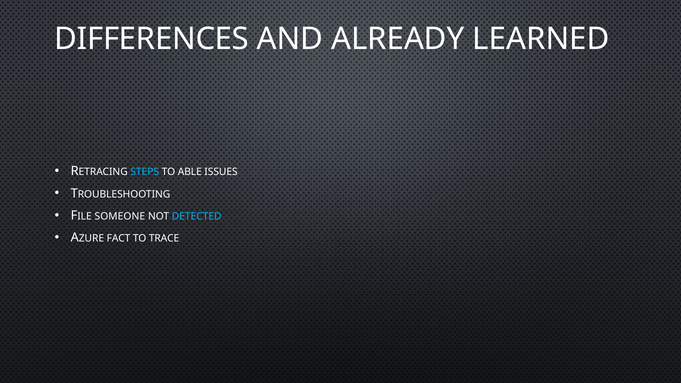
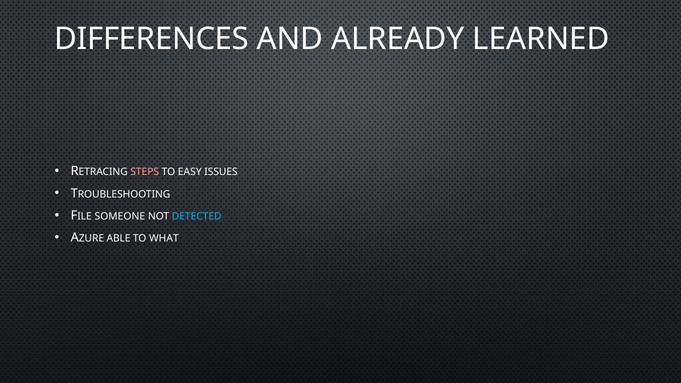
STEPS colour: light blue -> pink
ABLE: ABLE -> EASY
FACT: FACT -> ABLE
TRACE: TRACE -> WHAT
